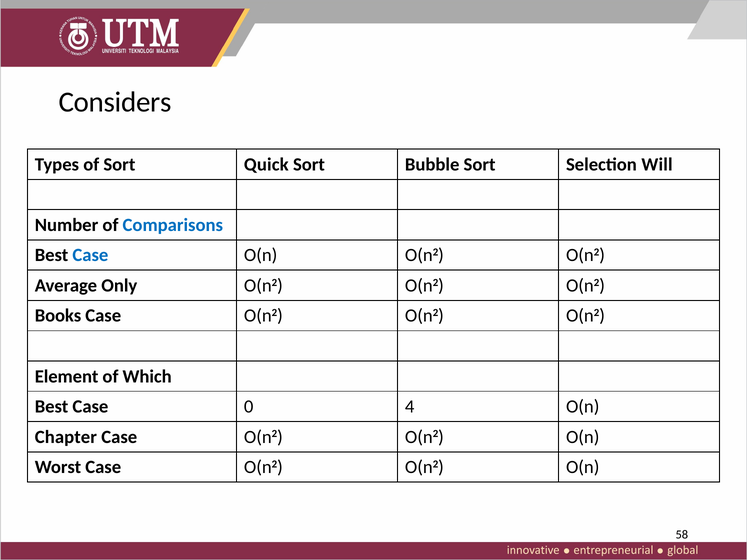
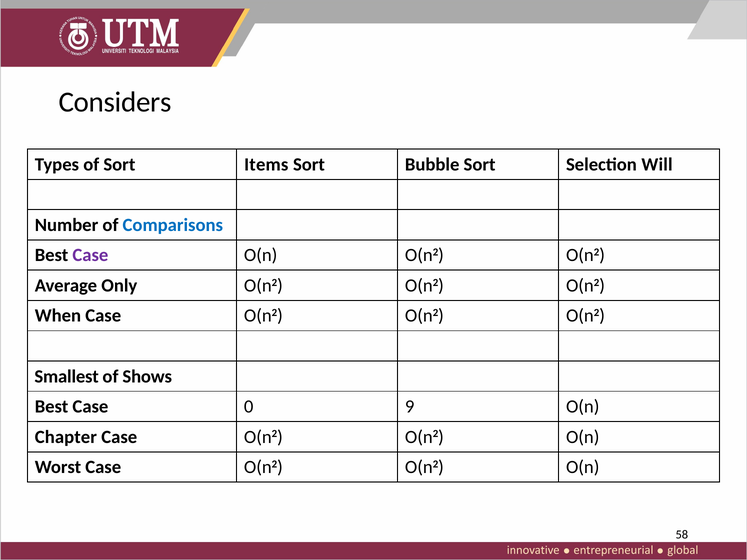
Quick: Quick -> Items
Case at (90, 255) colour: blue -> purple
Books: Books -> When
Element: Element -> Smallest
Which: Which -> Shows
4: 4 -> 9
